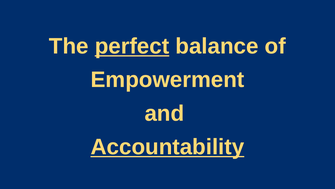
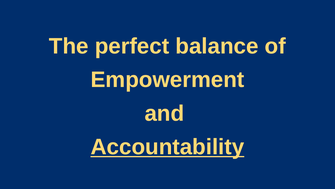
perfect underline: present -> none
